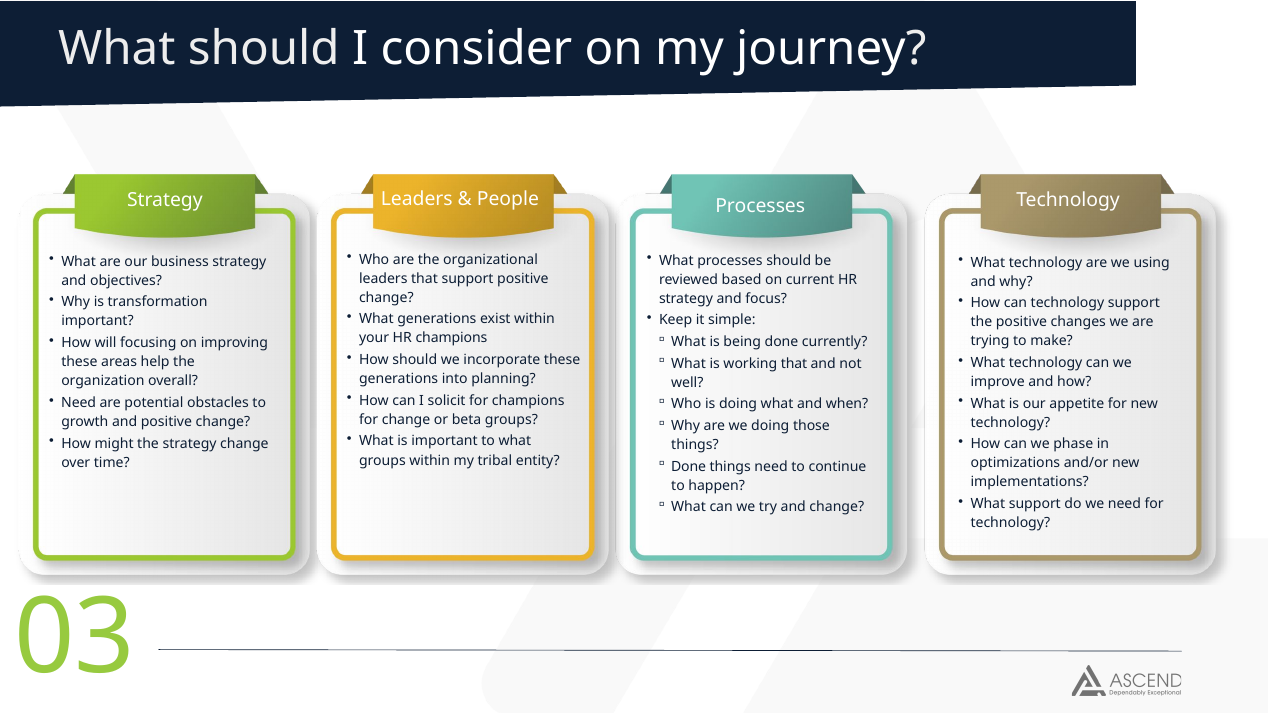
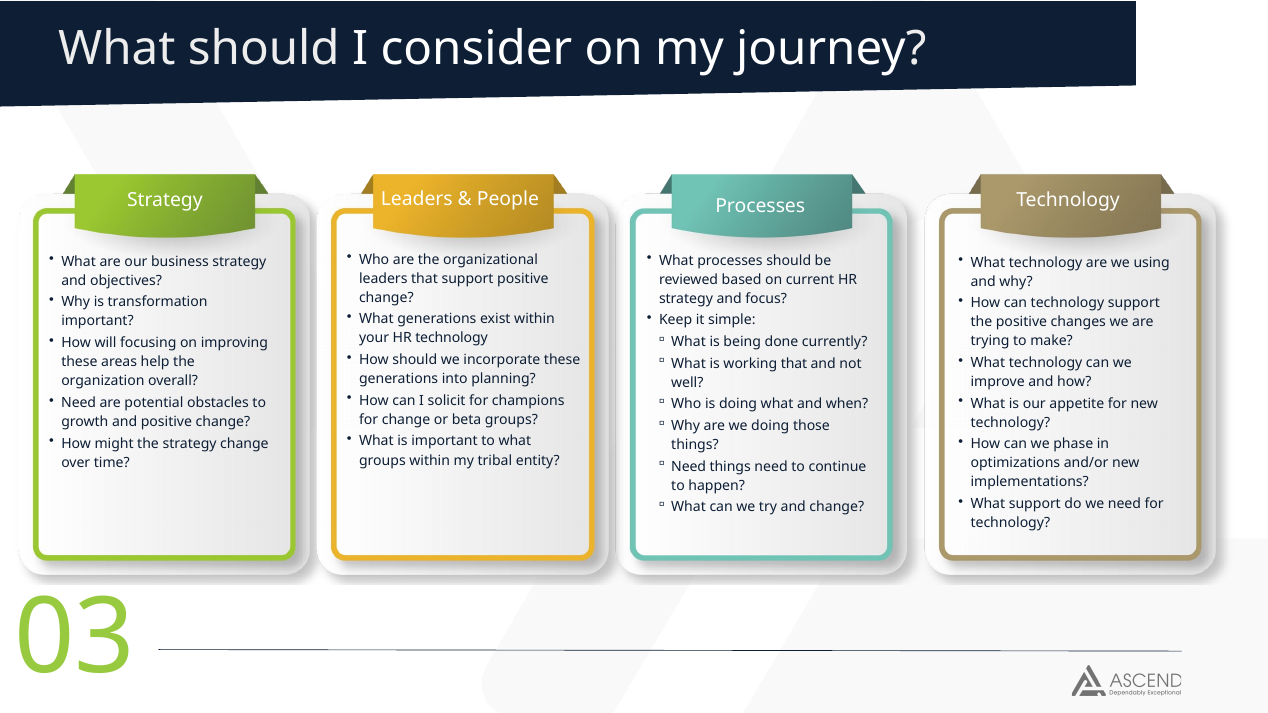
HR champions: champions -> technology
Done at (689, 467): Done -> Need
